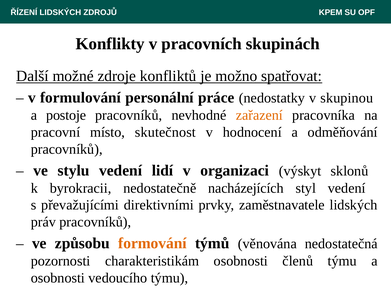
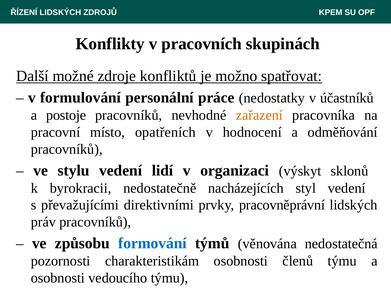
skupinou: skupinou -> účastníků
skutečnost: skutečnost -> opatřeních
zaměstnavatele: zaměstnavatele -> pracovněprávní
formování colour: orange -> blue
